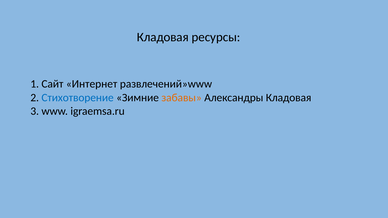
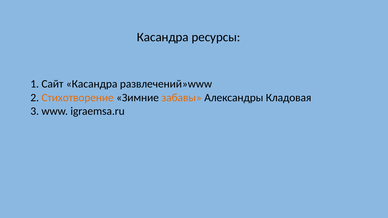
Кладовая at (163, 37): Кладовая -> Касандра
Сайт Интернет: Интернет -> Касандра
Стихотворение colour: blue -> orange
